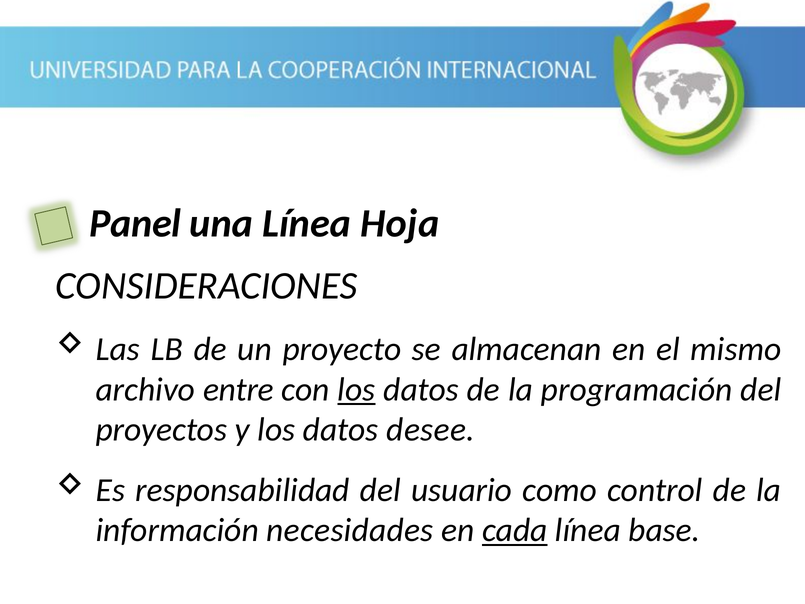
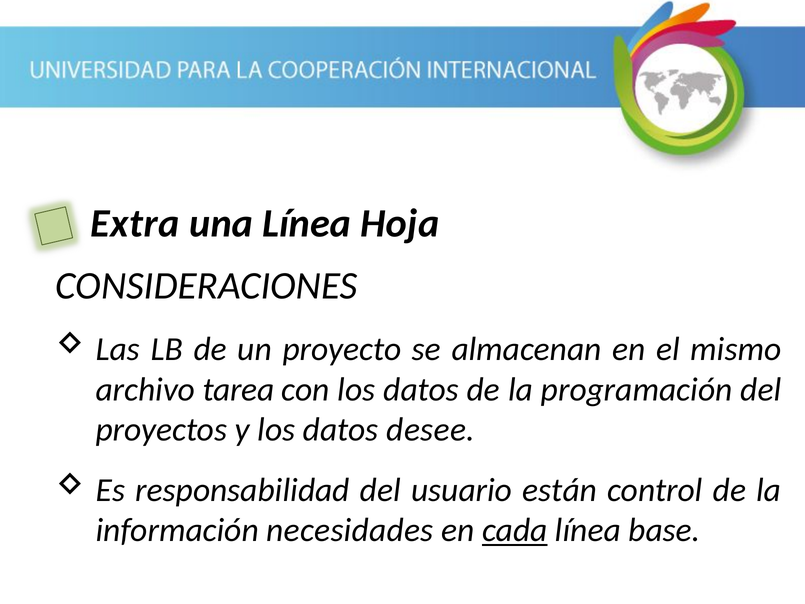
Panel: Panel -> Extra
entre: entre -> tarea
los at (356, 389) underline: present -> none
como: como -> están
